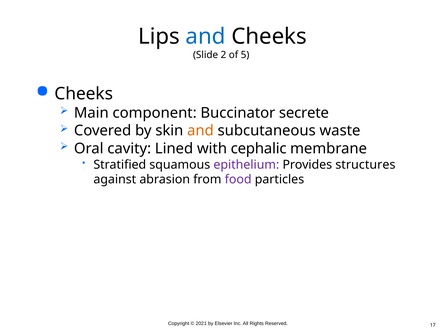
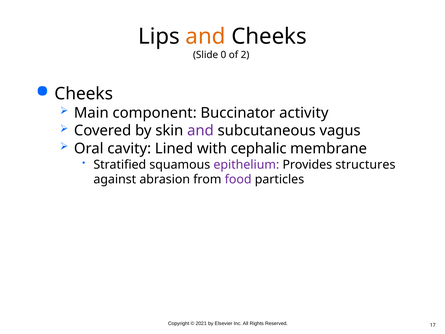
and at (206, 36) colour: blue -> orange
2: 2 -> 0
5: 5 -> 2
secrete: secrete -> activity
and at (200, 131) colour: orange -> purple
waste: waste -> vagus
